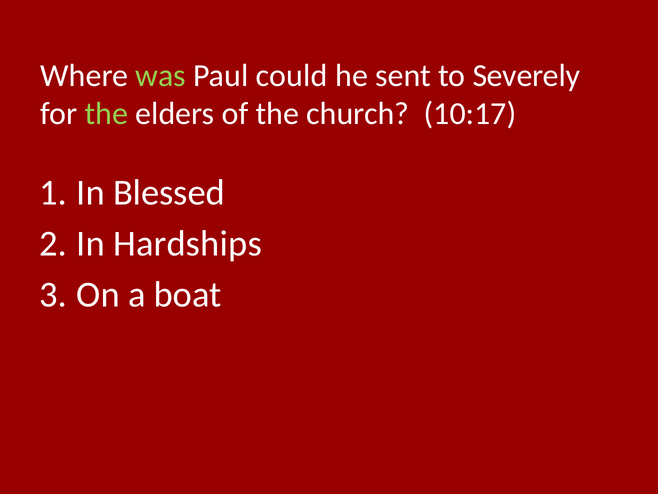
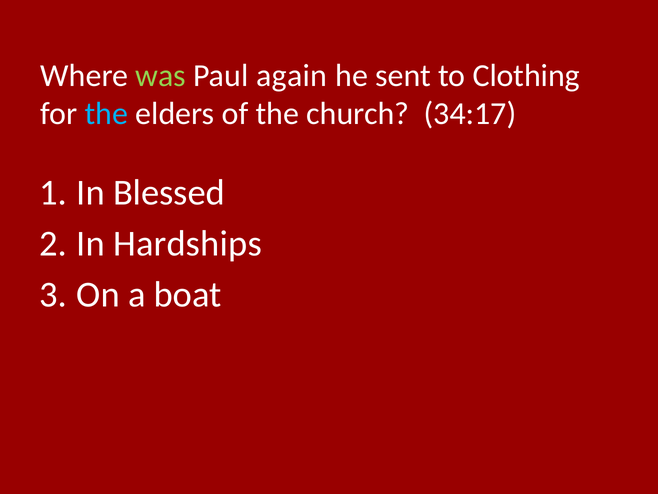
could: could -> again
Severely: Severely -> Clothing
the at (106, 114) colour: light green -> light blue
10:17: 10:17 -> 34:17
